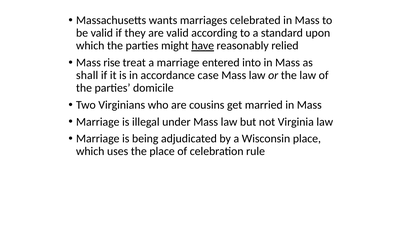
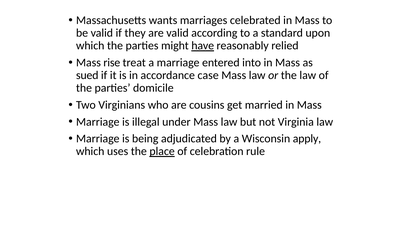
shall: shall -> sued
Wisconsin place: place -> apply
place at (162, 151) underline: none -> present
